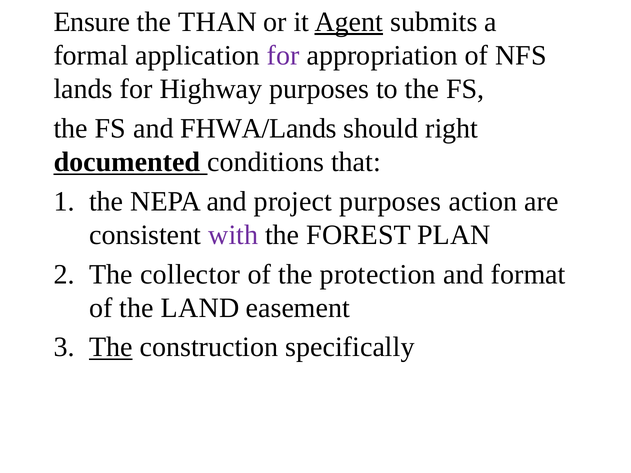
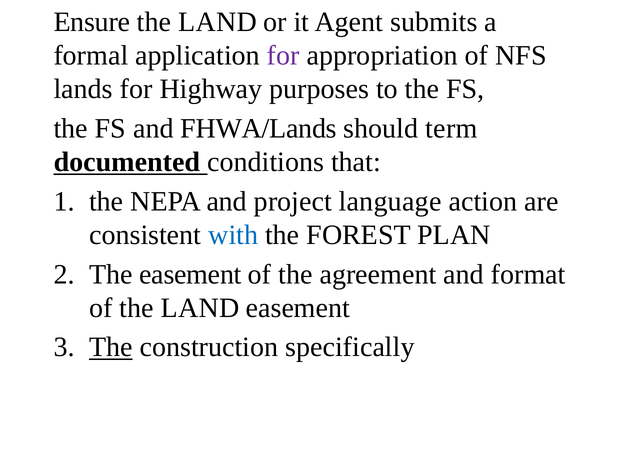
THAN at (218, 22): THAN -> LAND
Agent underline: present -> none
right: right -> term
project purposes: purposes -> language
with colour: purple -> blue
The collector: collector -> easement
protection: protection -> agreement
